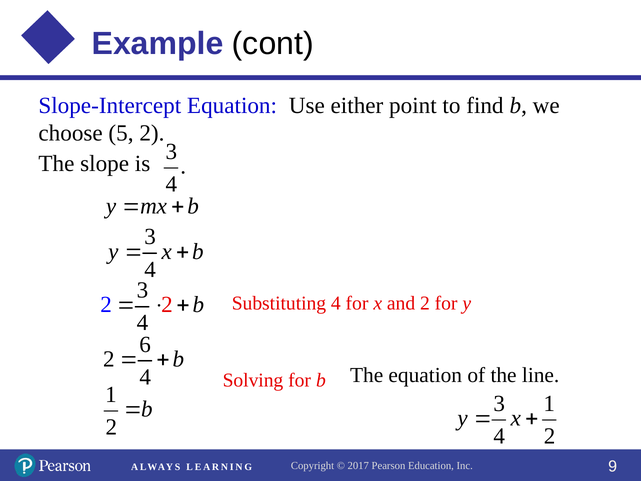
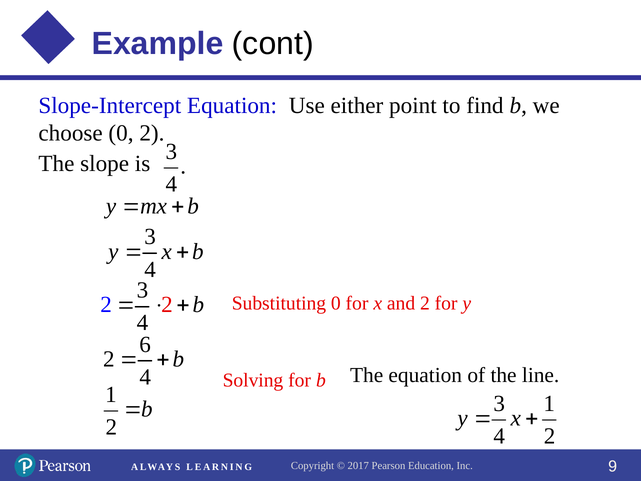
choose 5: 5 -> 0
Substituting 4: 4 -> 0
